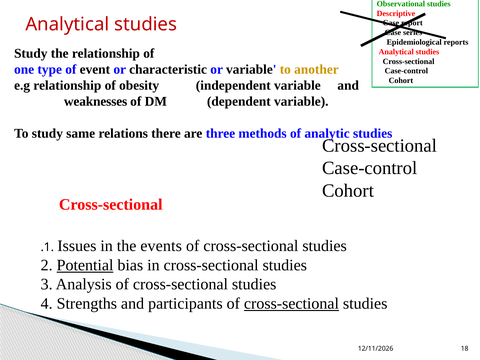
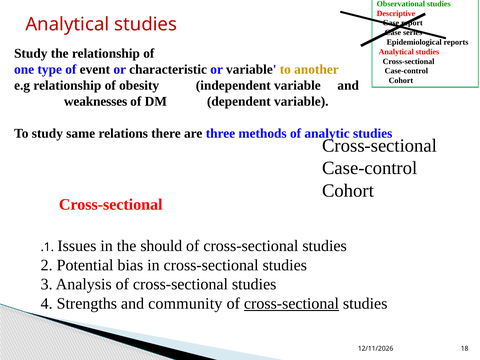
events: events -> should
Potential underline: present -> none
participants: participants -> community
